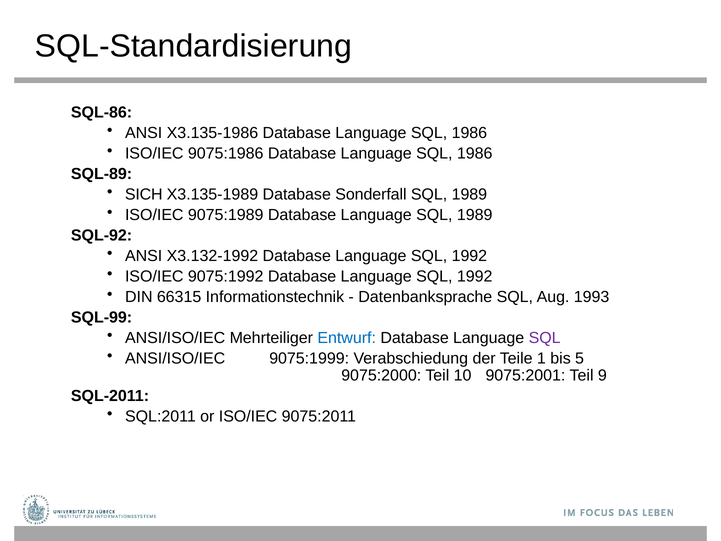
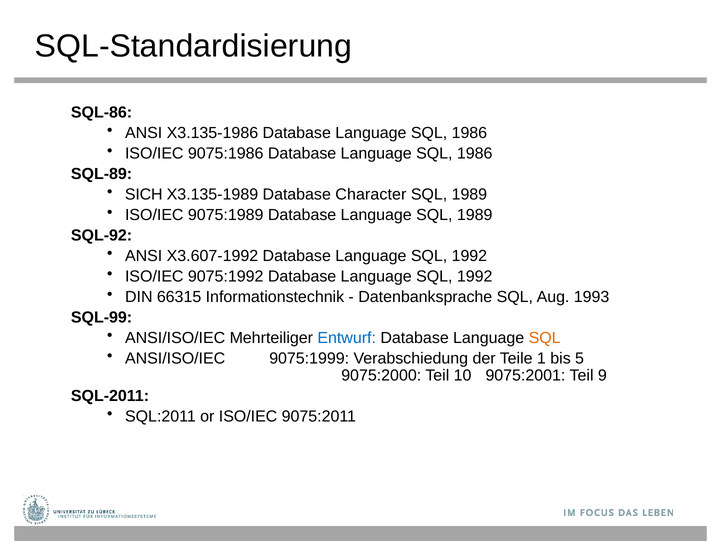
Sonderfall: Sonderfall -> Character
X3.132-1992: X3.132-1992 -> X3.607-1992
SQL at (545, 338) colour: purple -> orange
